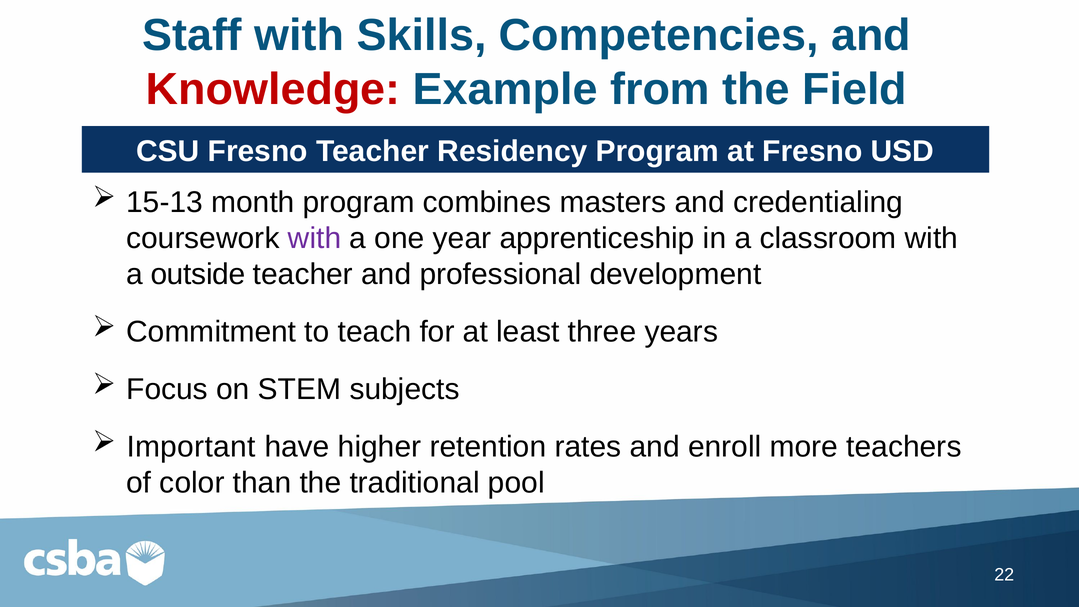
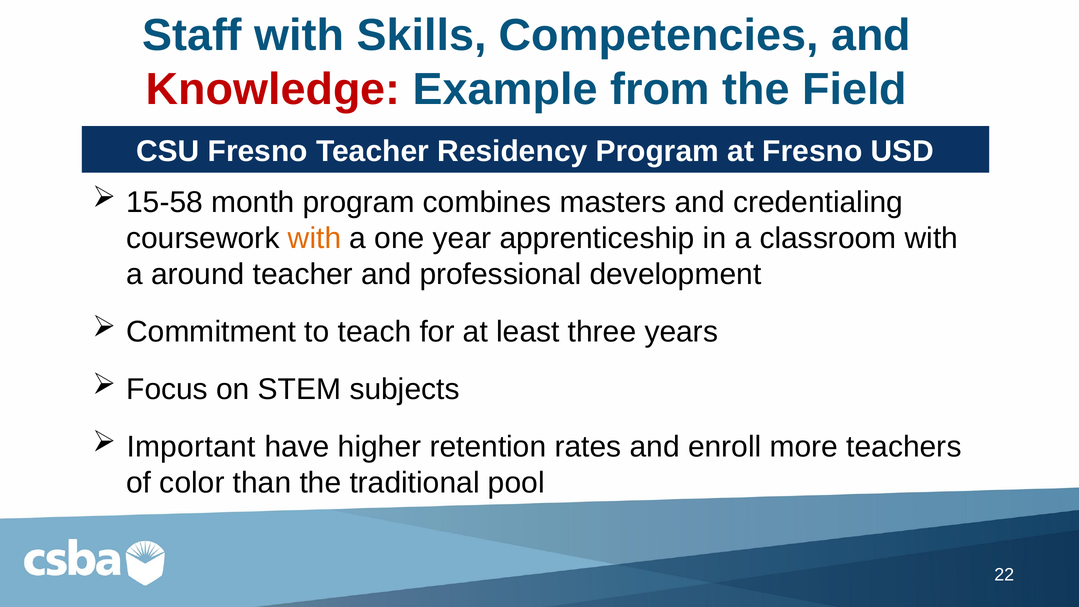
15-13: 15-13 -> 15-58
with at (315, 238) colour: purple -> orange
outside: outside -> around
